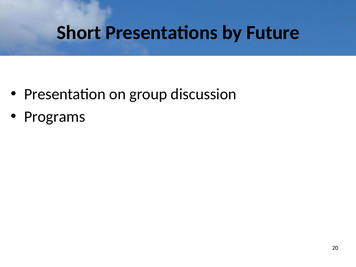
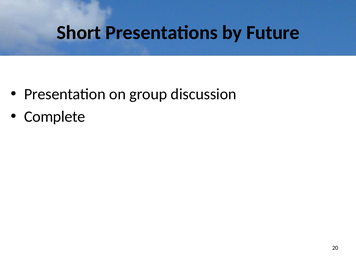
Programs: Programs -> Complete
